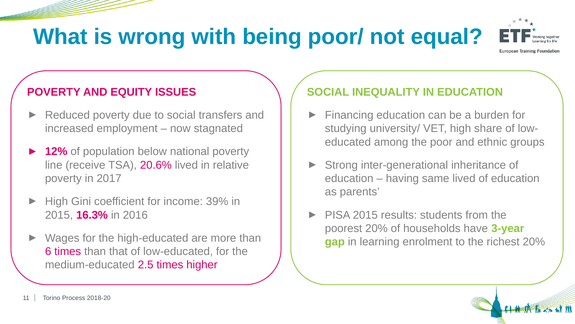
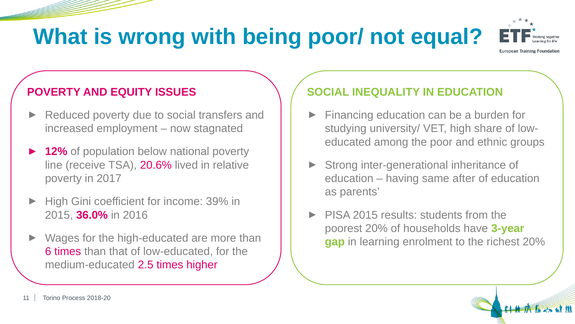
same lived: lived -> after
16.3%: 16.3% -> 36.0%
